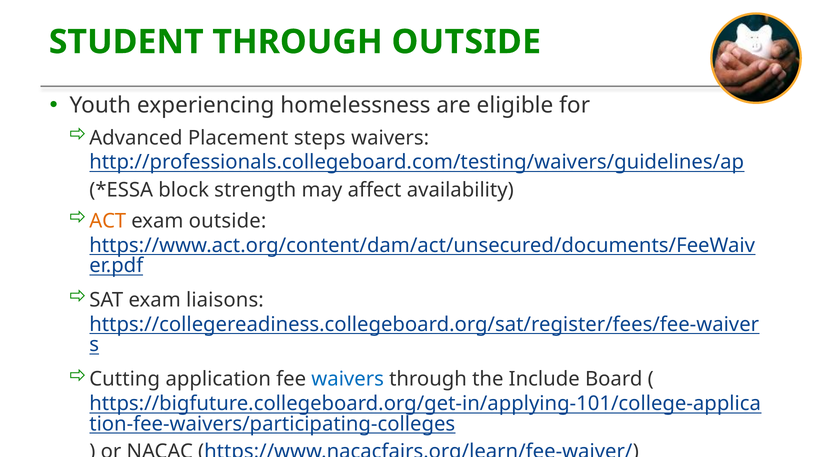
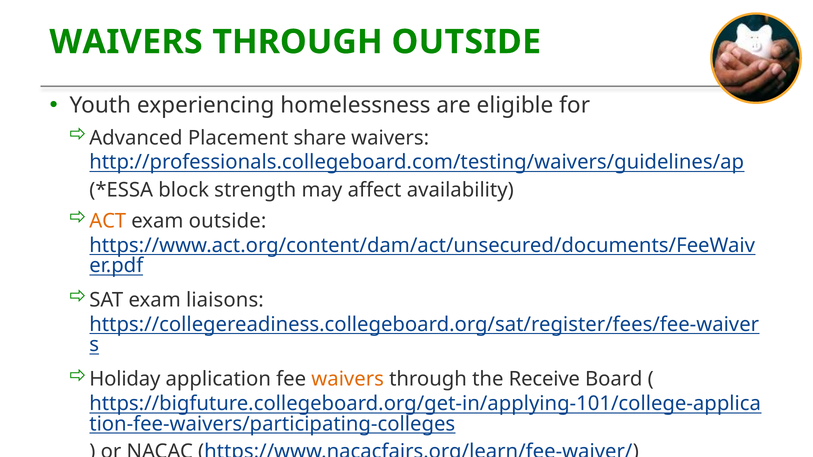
STUDENT at (126, 42): STUDENT -> WAIVERS
steps: steps -> share
Cutting: Cutting -> Holiday
waivers at (348, 379) colour: blue -> orange
Include: Include -> Receive
